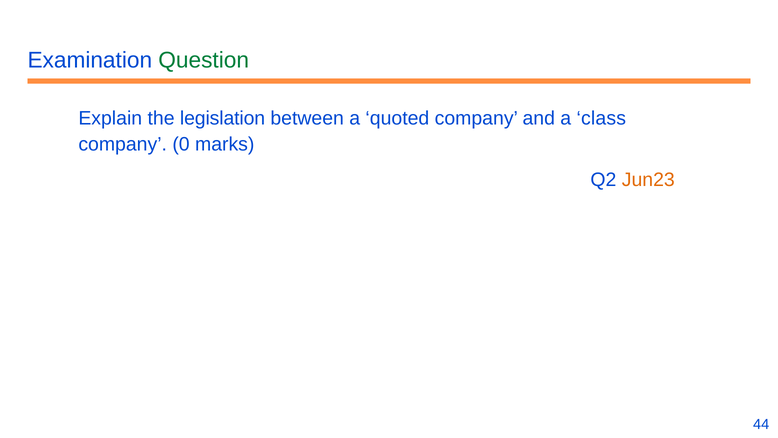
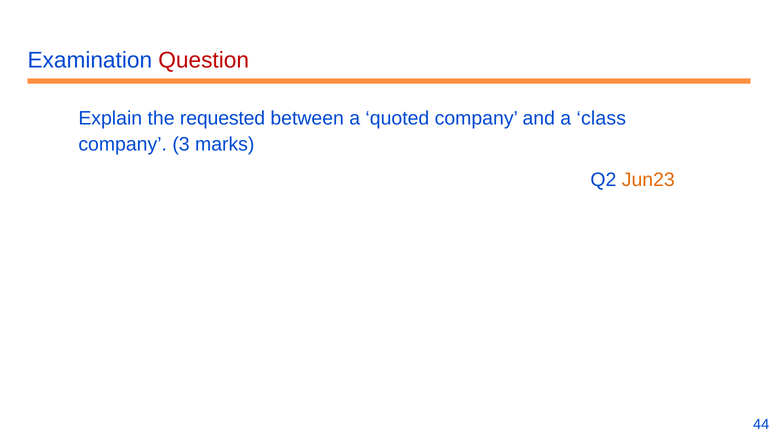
Question colour: green -> red
legislation: legislation -> requested
0: 0 -> 3
